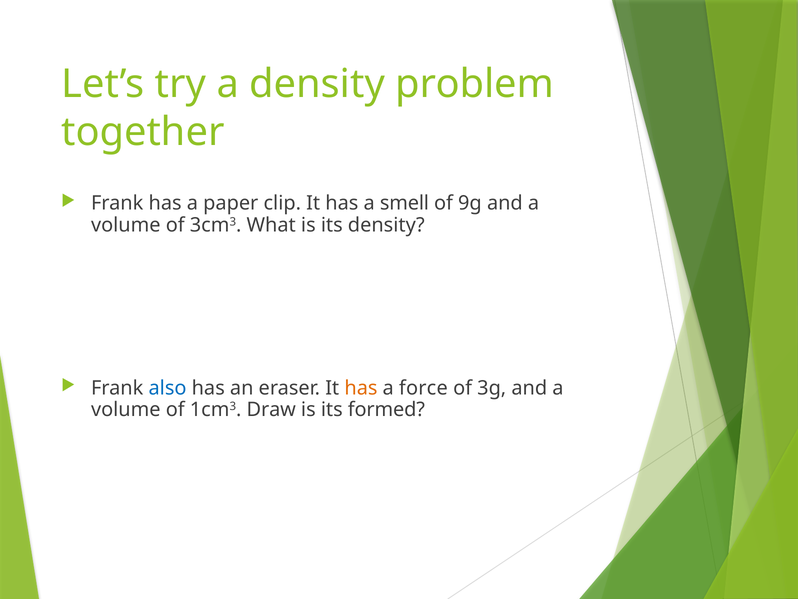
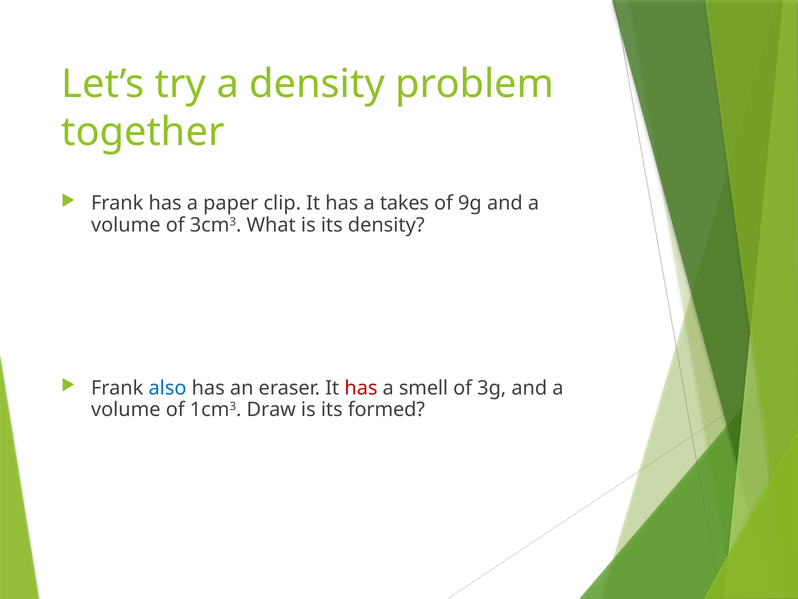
smell: smell -> takes
has at (361, 388) colour: orange -> red
force: force -> smell
